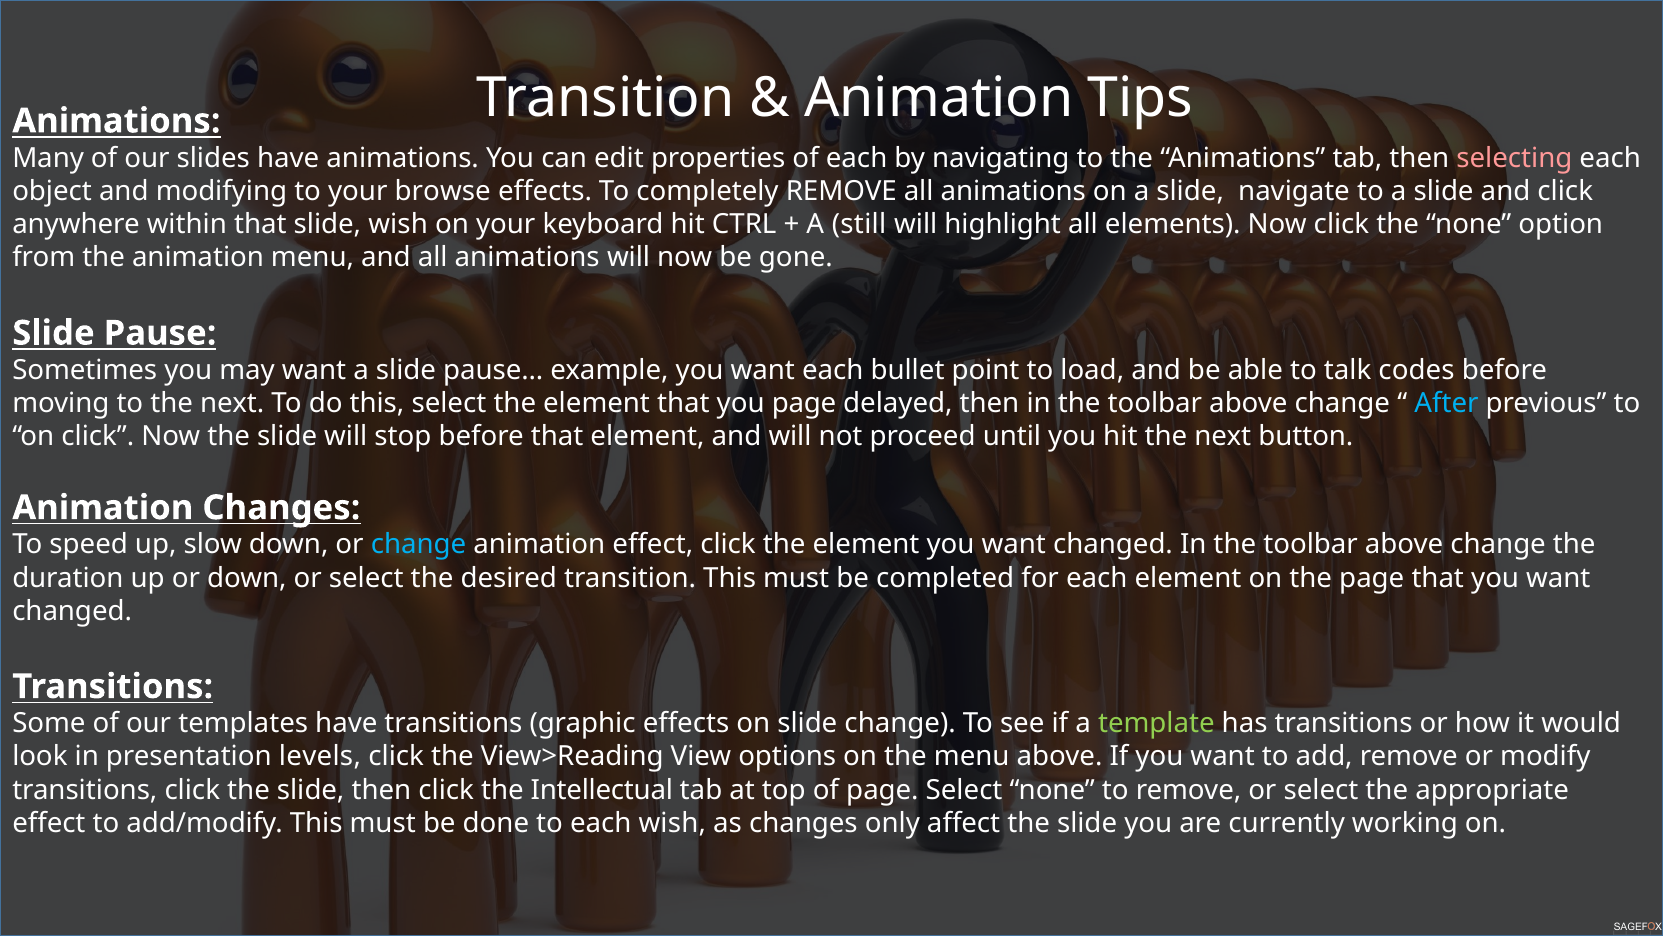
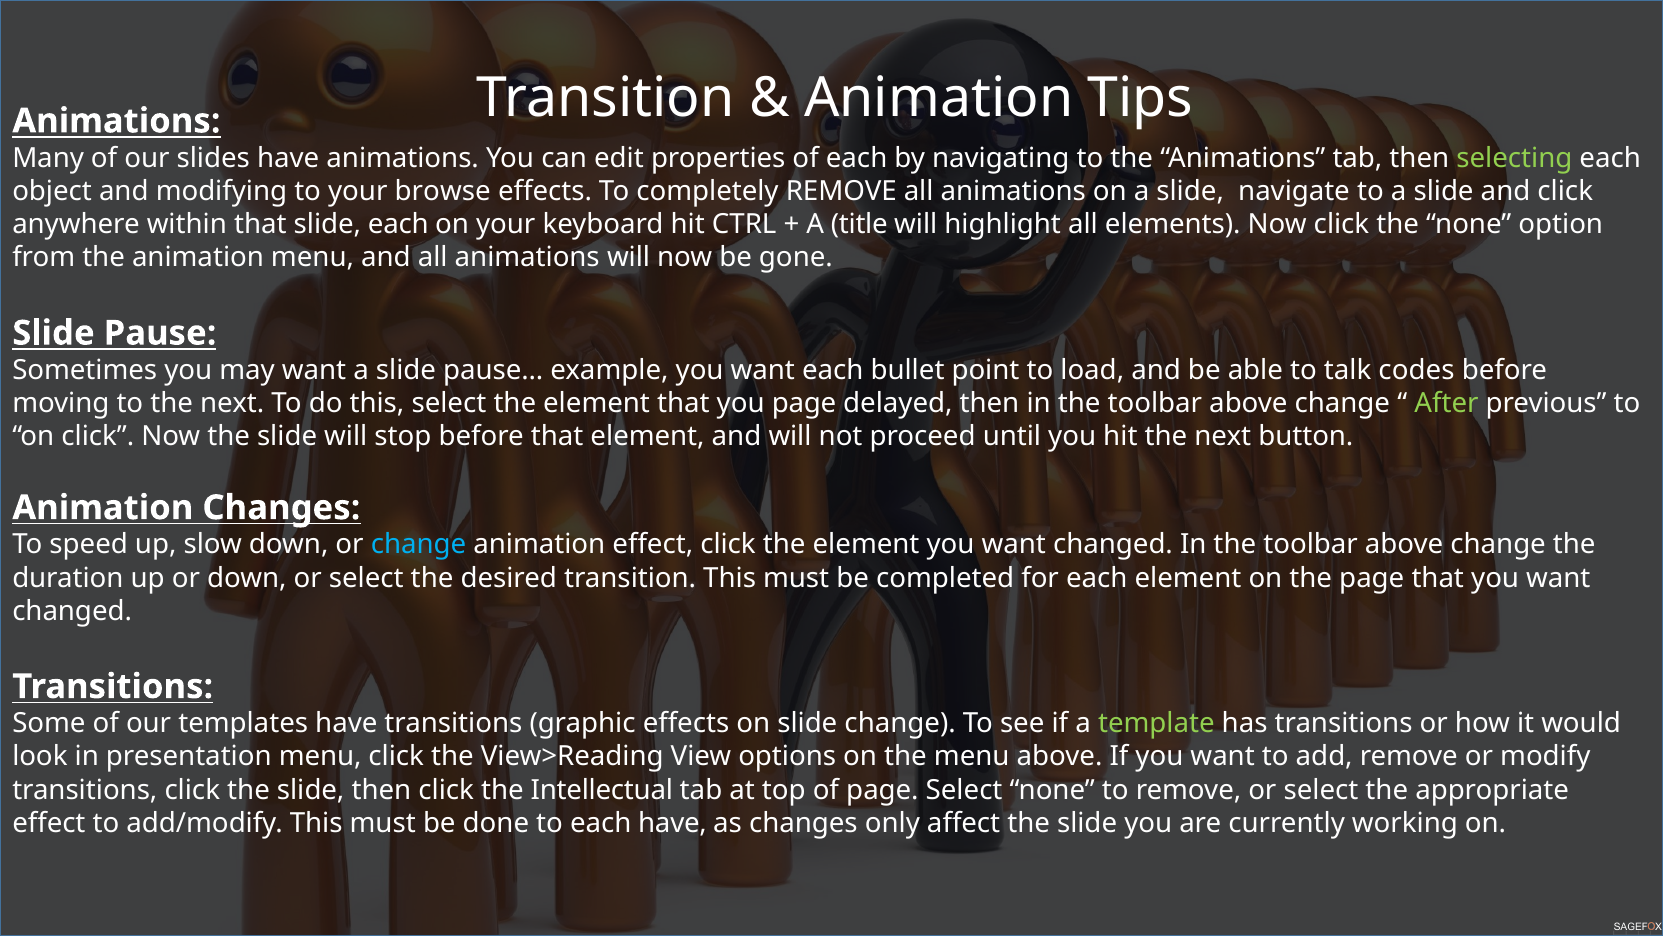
selecting colour: pink -> light green
slide wish: wish -> each
still: still -> title
After colour: light blue -> light green
presentation levels: levels -> menu
each wish: wish -> have
